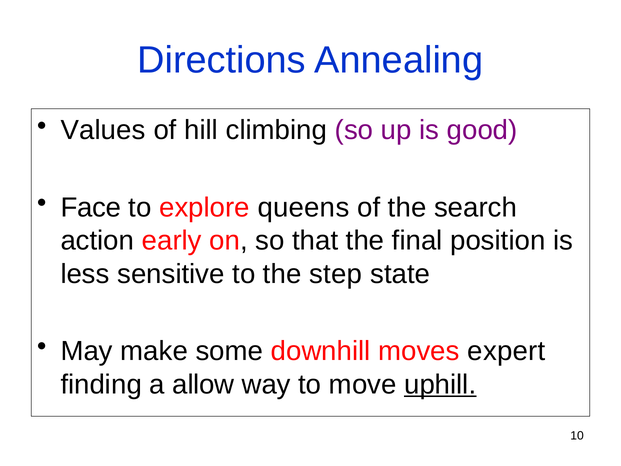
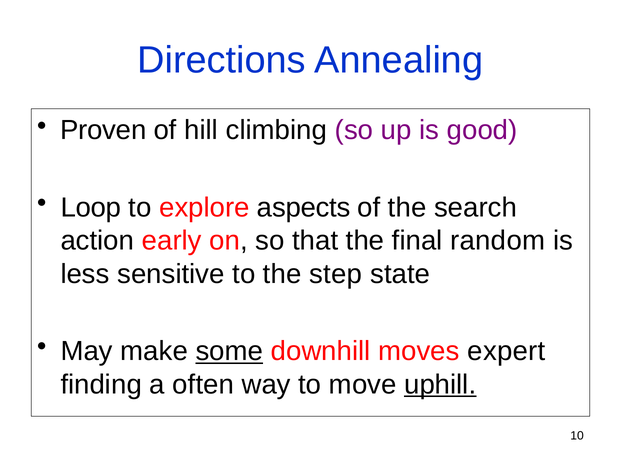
Values: Values -> Proven
Face: Face -> Loop
queens: queens -> aspects
position: position -> random
some underline: none -> present
allow: allow -> often
